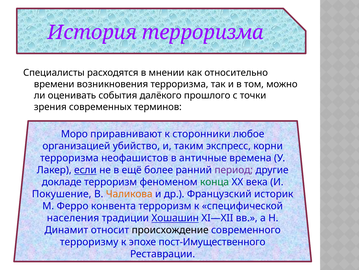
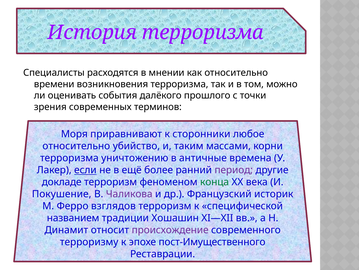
Моро: Моро -> Моря
организацией at (76, 146): организацией -> относительно
экспресс: экспресс -> массами
неофашистов: неофашистов -> уничтожению
Чаликова colour: orange -> purple
конвента: конвента -> взглядов
населения: населения -> названием
Хошашин underline: present -> none
происхождение colour: black -> purple
